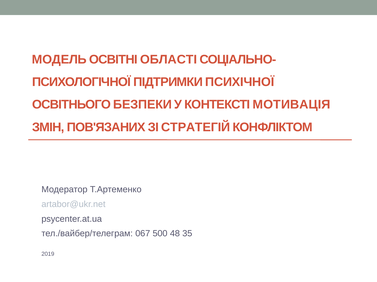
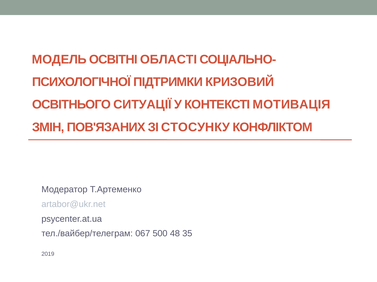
ПСИХІЧНОЇ: ПСИХІЧНОЇ -> КРИЗОВИЙ
БЕЗПЕКИ: БЕЗПЕКИ -> СИТУАЦІЇ
СТРАТЕГІЙ: СТРАТЕГІЙ -> СТОСУНКУ
